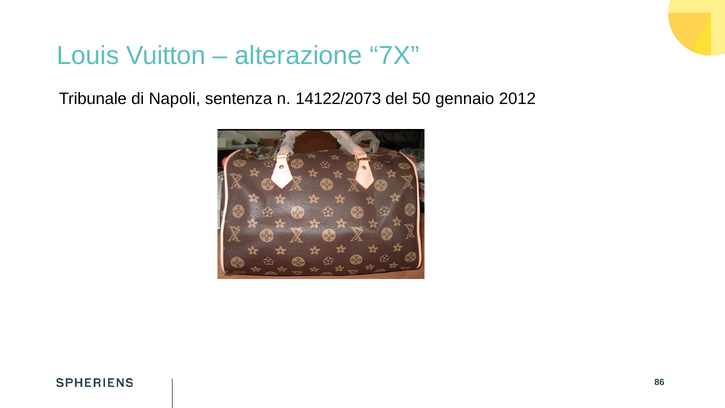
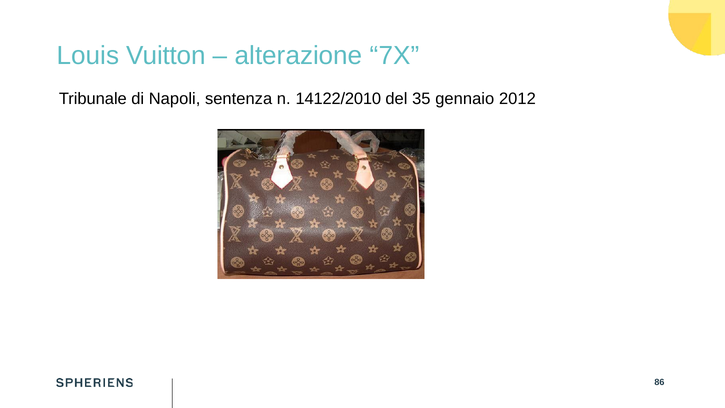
14122/2073: 14122/2073 -> 14122/2010
50: 50 -> 35
